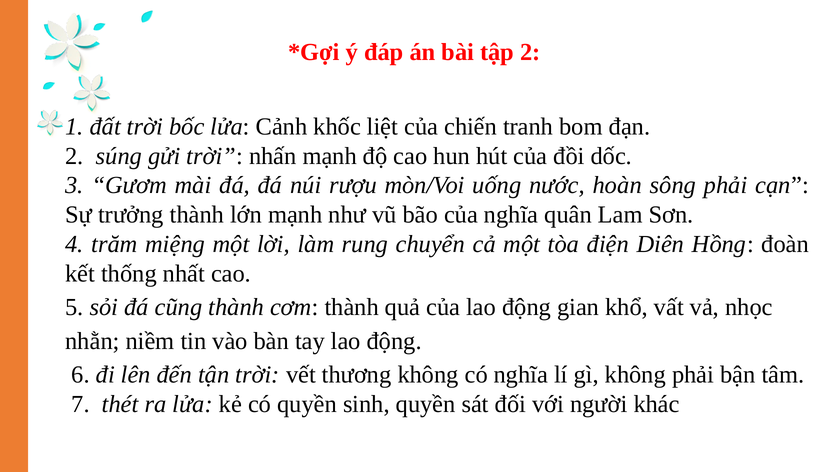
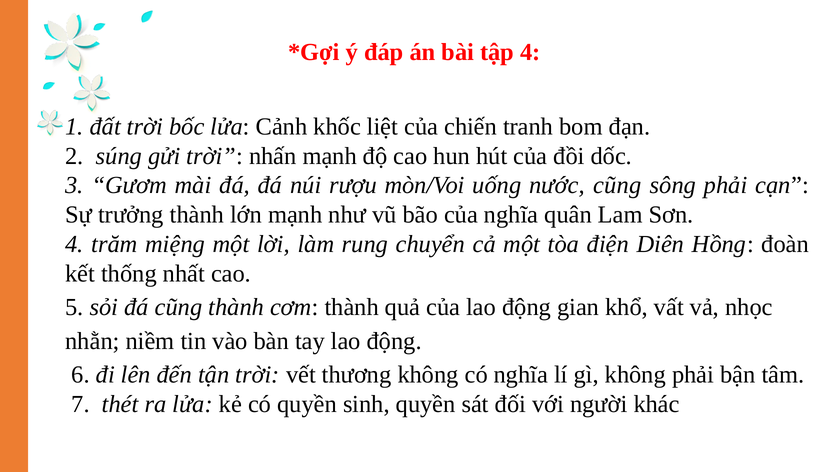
tập 2: 2 -> 4
nước hoàn: hoàn -> cũng
